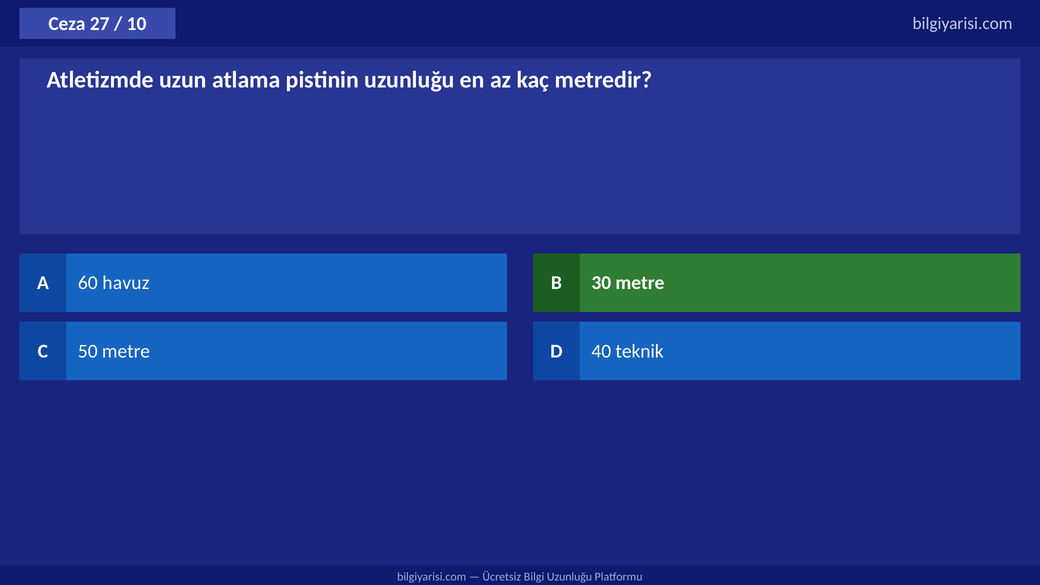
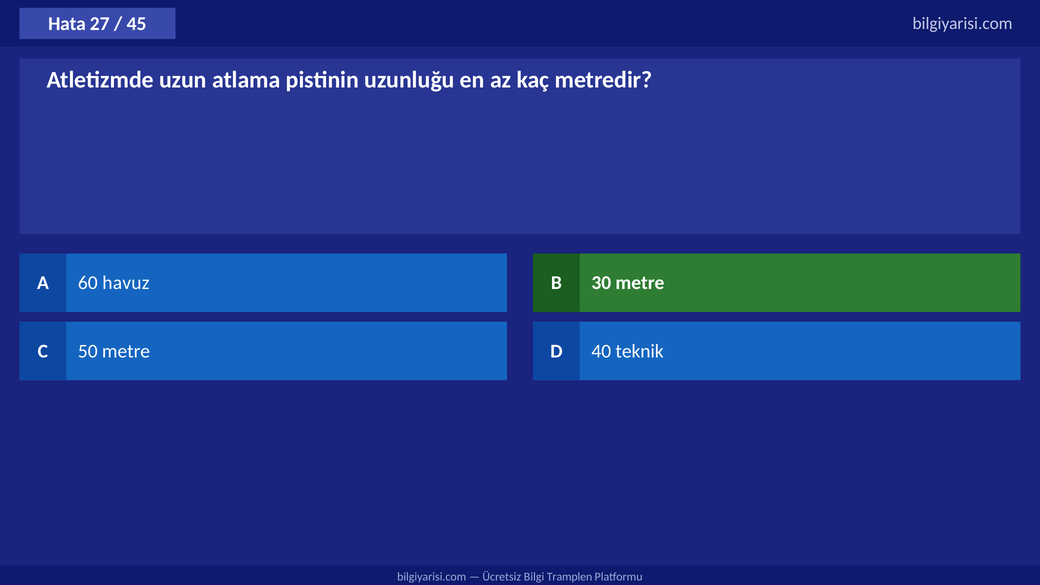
Ceza: Ceza -> Hata
10: 10 -> 45
Bilgi Uzunluğu: Uzunluğu -> Tramplen
